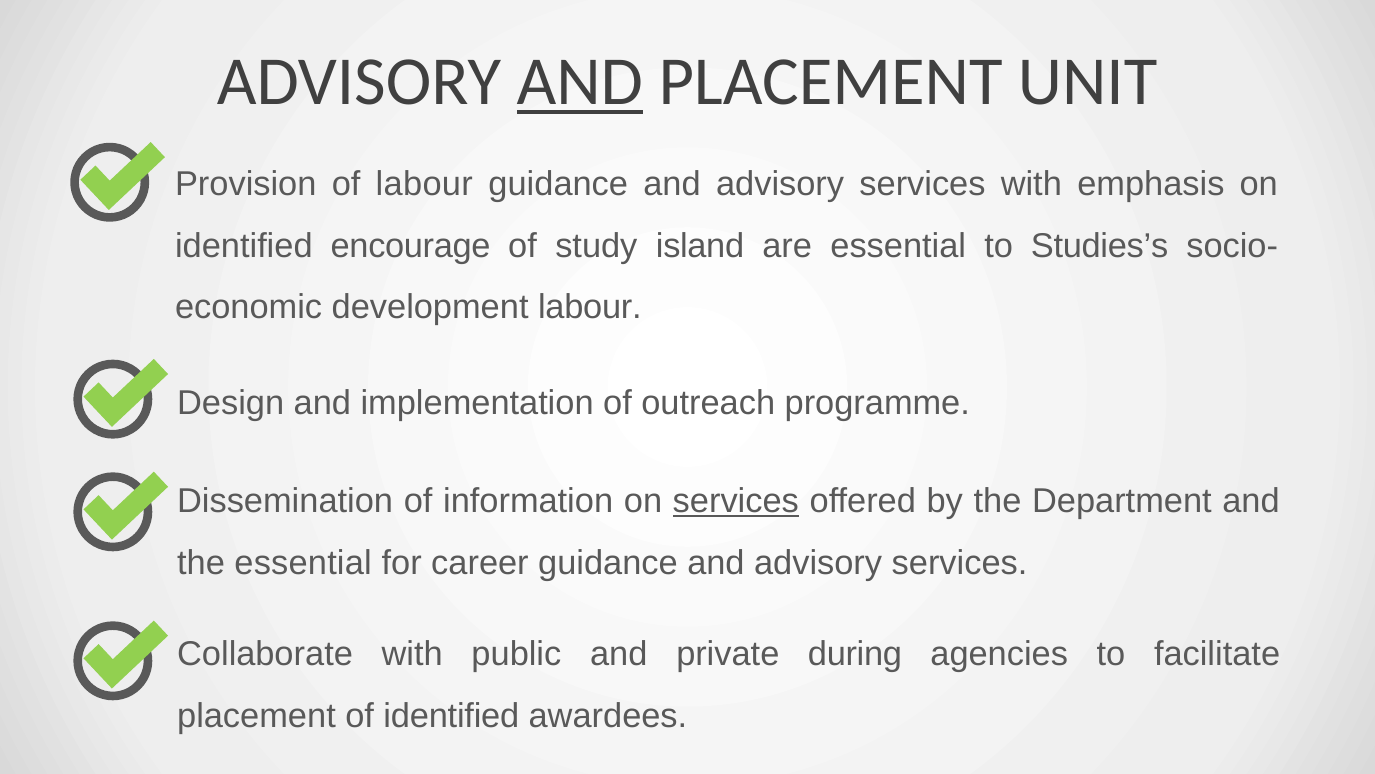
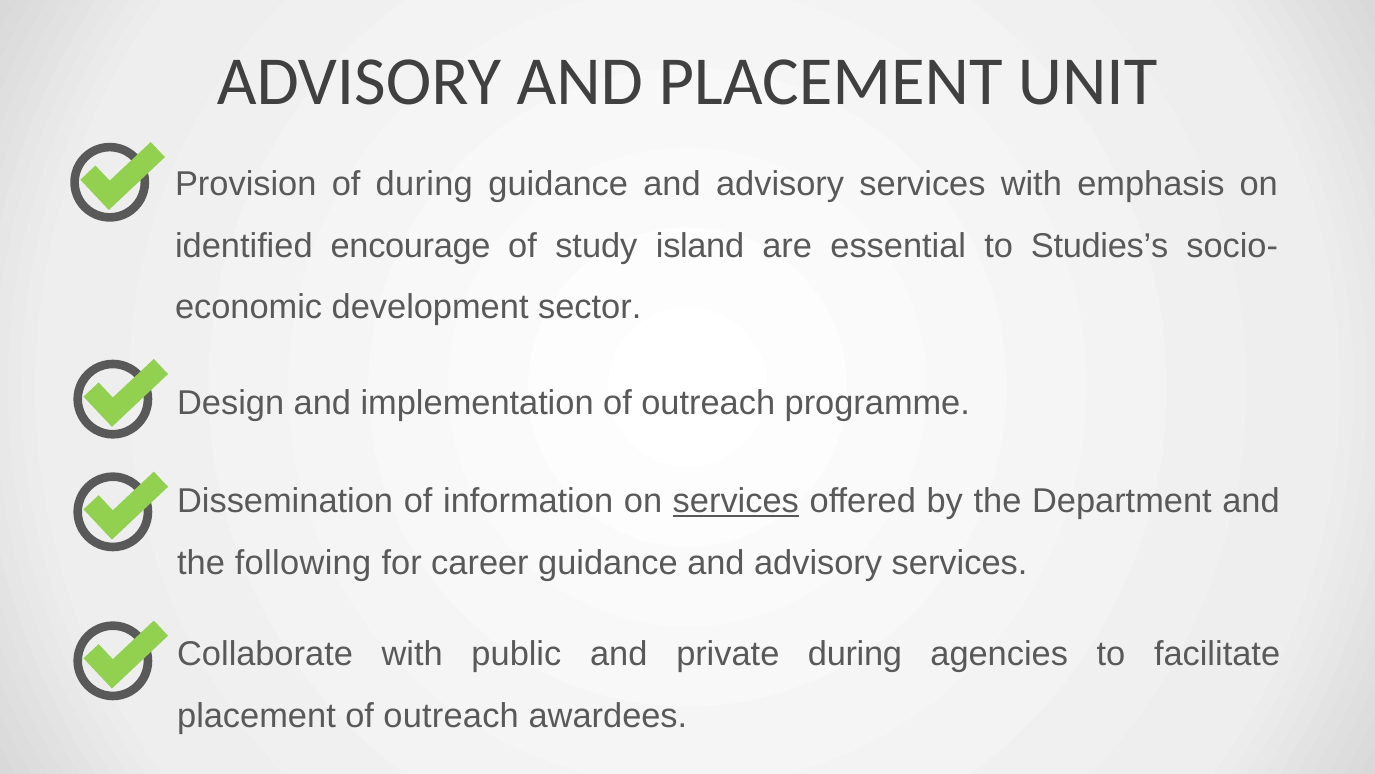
AND at (580, 82) underline: present -> none
of labour: labour -> during
development labour: labour -> sector
the essential: essential -> following
placement of identified: identified -> outreach
